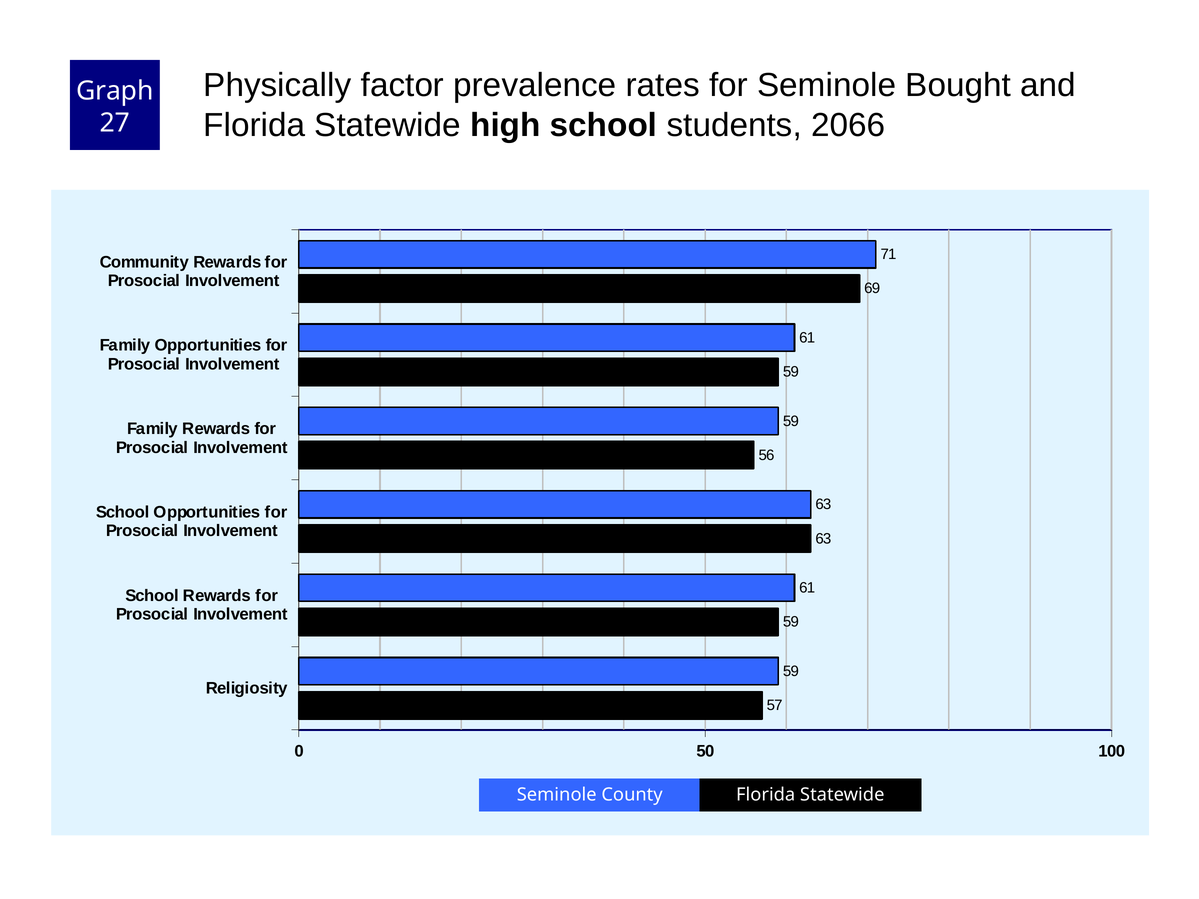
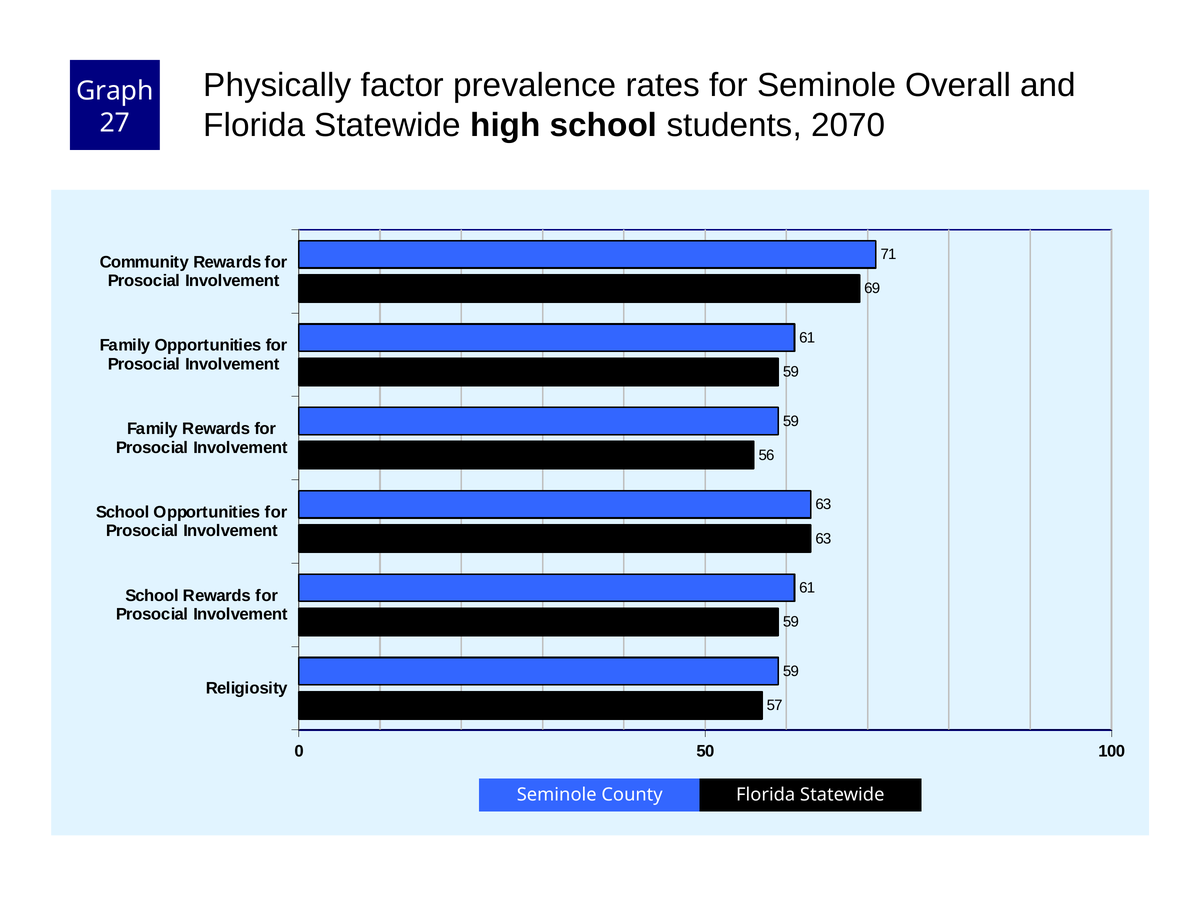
Bought: Bought -> Overall
2066: 2066 -> 2070
